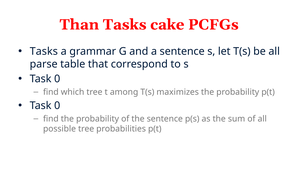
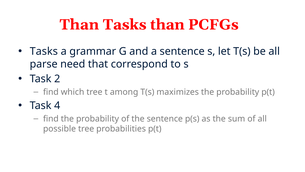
Tasks cake: cake -> than
table: table -> need
0 at (57, 79): 0 -> 2
0 at (57, 105): 0 -> 4
